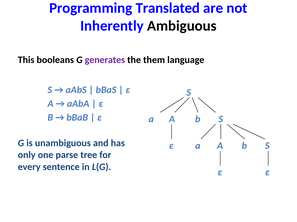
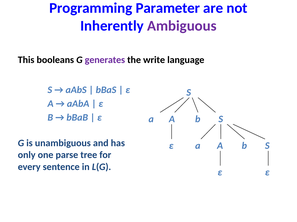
Translated: Translated -> Parameter
Ambiguous colour: black -> purple
them: them -> write
